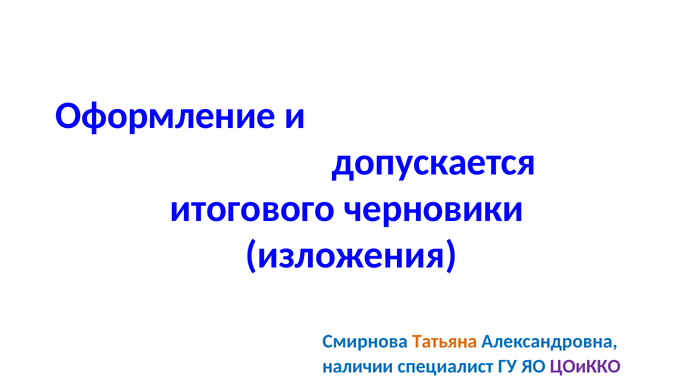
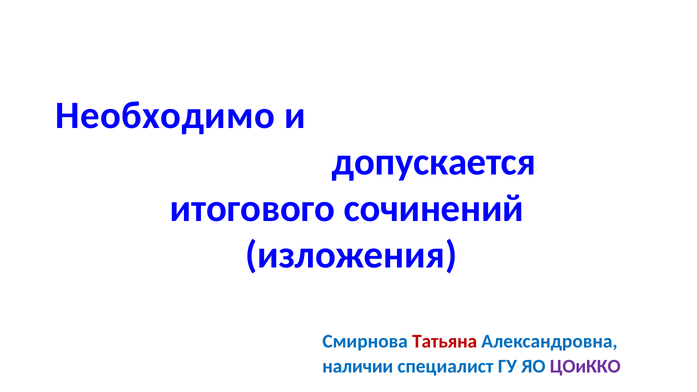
Оформление: Оформление -> Необходимо
черновики: черновики -> сочинений
Татьяна colour: orange -> red
